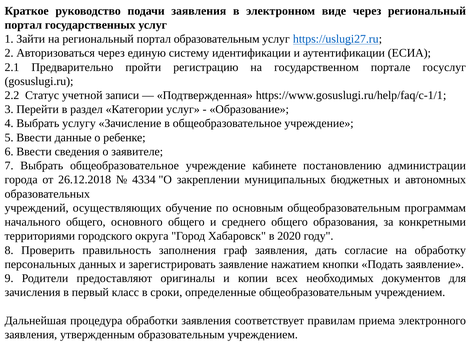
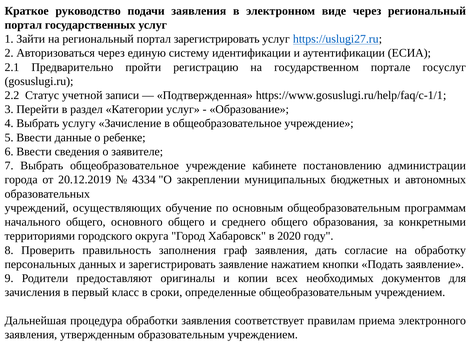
портал образовательным: образовательным -> зарегистрировать
26.12.2018: 26.12.2018 -> 20.12.2019
